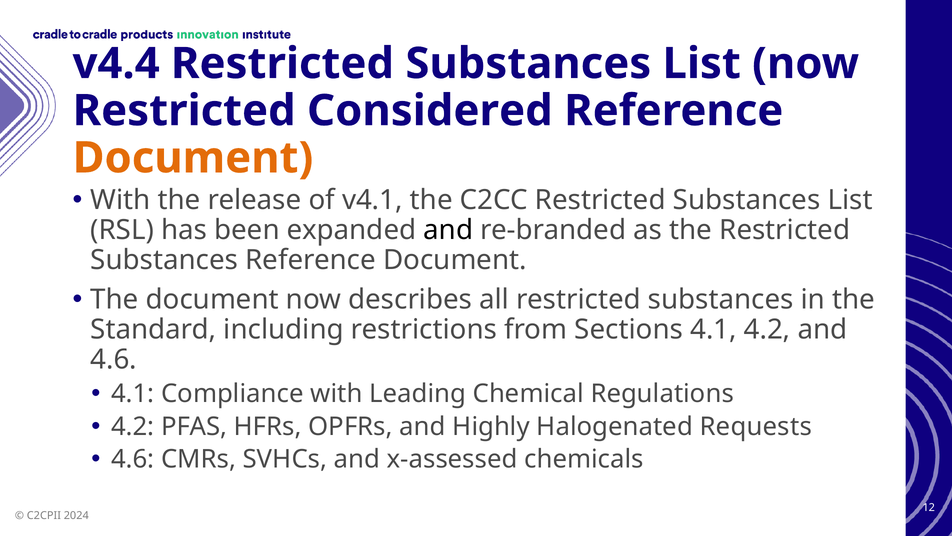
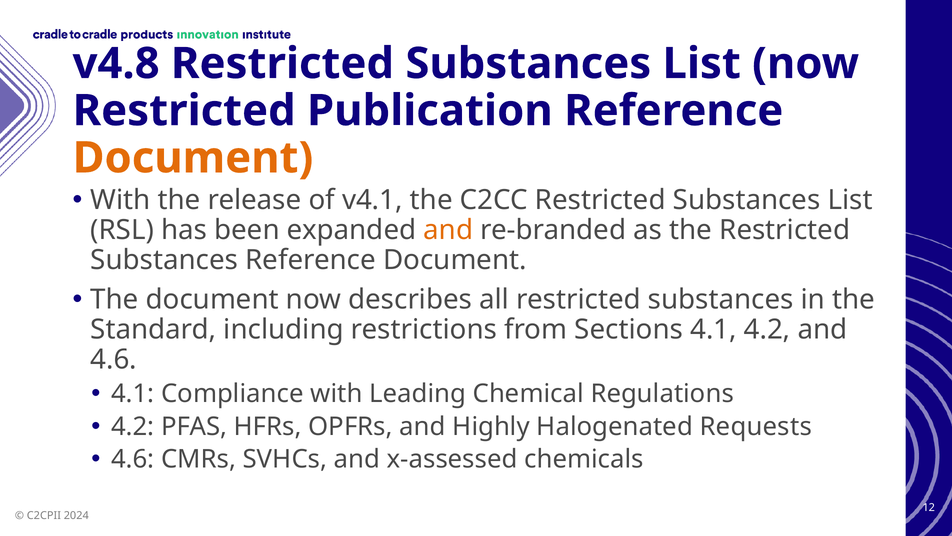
v4.4: v4.4 -> v4.8
Considered: Considered -> Publication
and at (448, 230) colour: black -> orange
